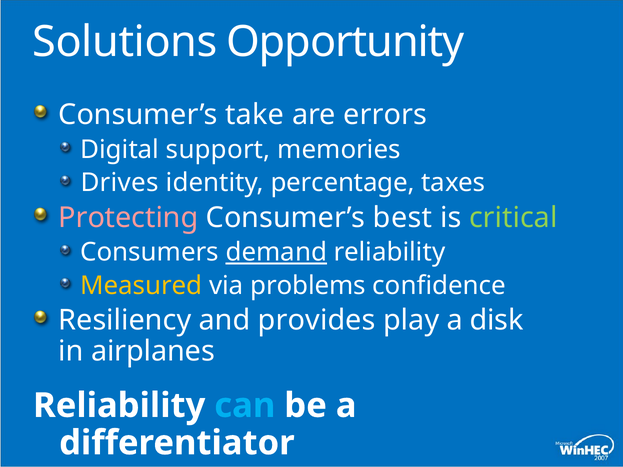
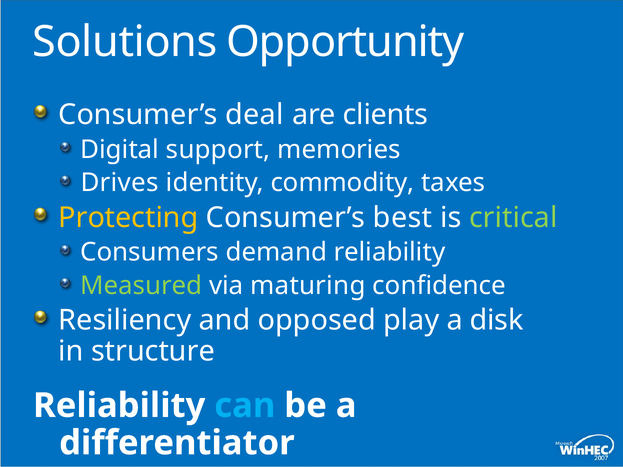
take: take -> deal
errors: errors -> clients
percentage: percentage -> commodity
Protecting colour: pink -> yellow
demand underline: present -> none
Measured colour: yellow -> light green
problems: problems -> maturing
provides: provides -> opposed
airplanes: airplanes -> structure
